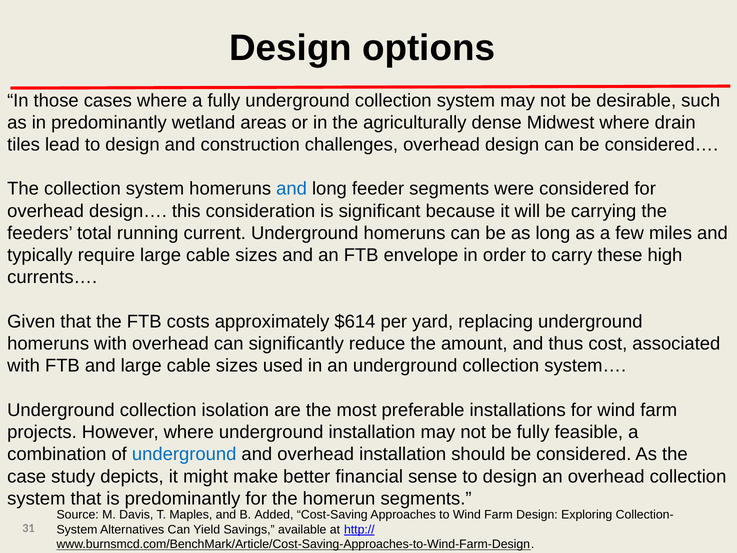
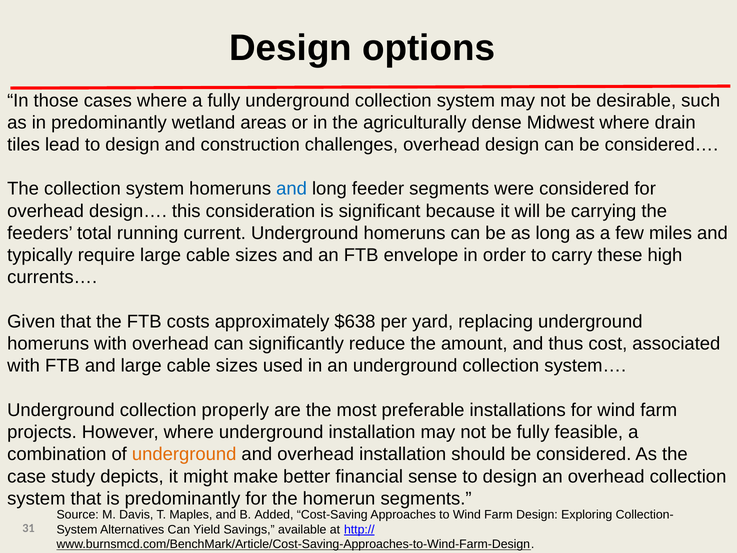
$614: $614 -> $638
isolation: isolation -> properly
underground at (184, 454) colour: blue -> orange
